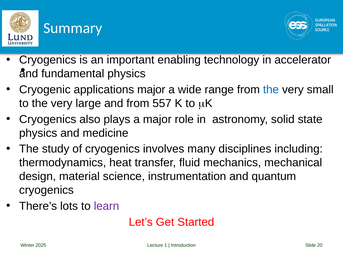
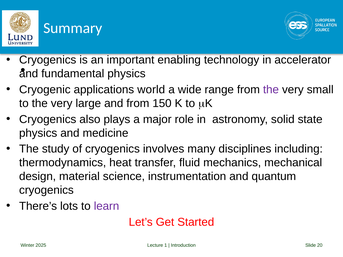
applications major: major -> world
the at (271, 90) colour: blue -> purple
557: 557 -> 150
